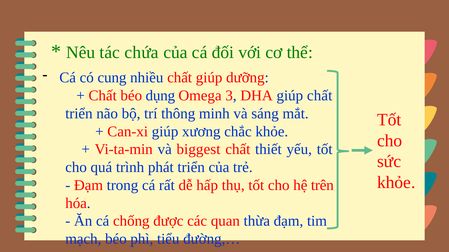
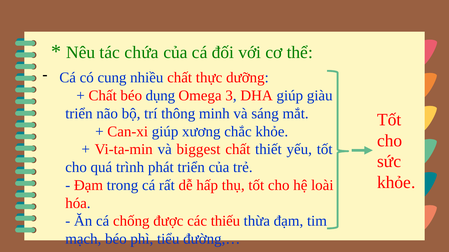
chất giúp: giúp -> thực
giúp chất: chất -> giàu
trên: trên -> loài
quan: quan -> thiếu
